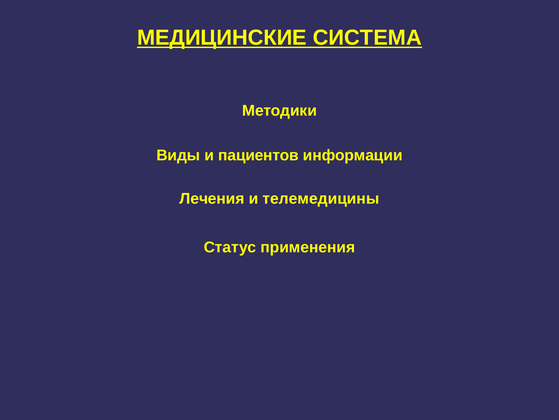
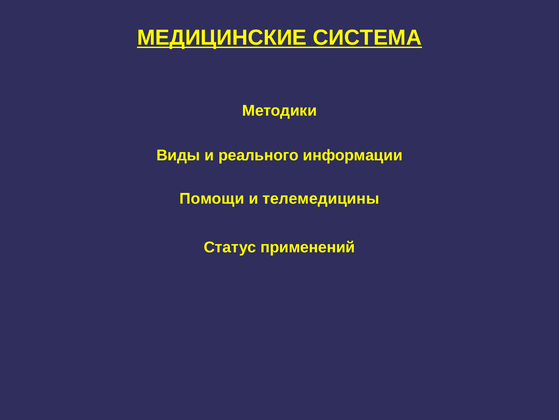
пациентов: пациентов -> реального
Лечения: Лечения -> Помощи
применения: применения -> применений
